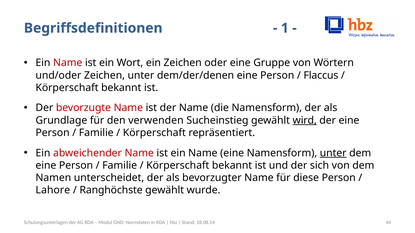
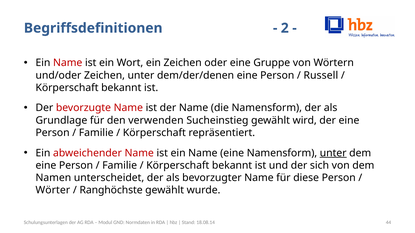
1: 1 -> 2
Flaccus: Flaccus -> Russell
wird underline: present -> none
Lahore: Lahore -> Wörter
